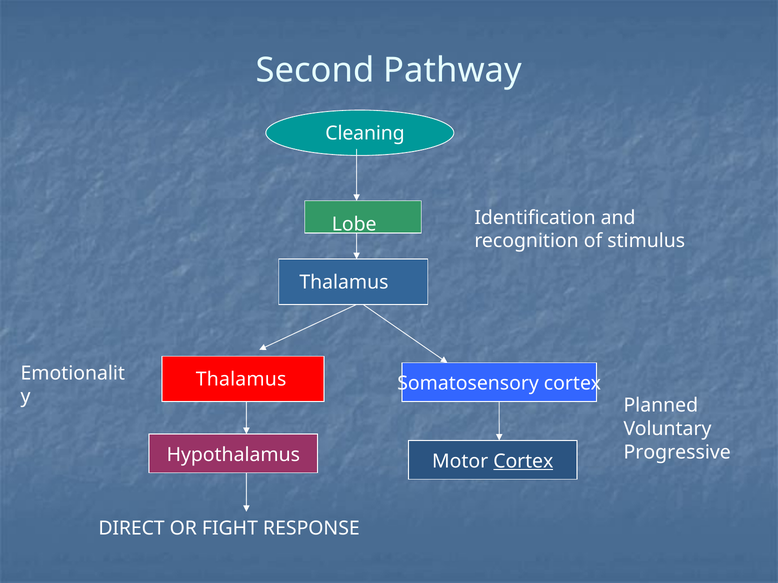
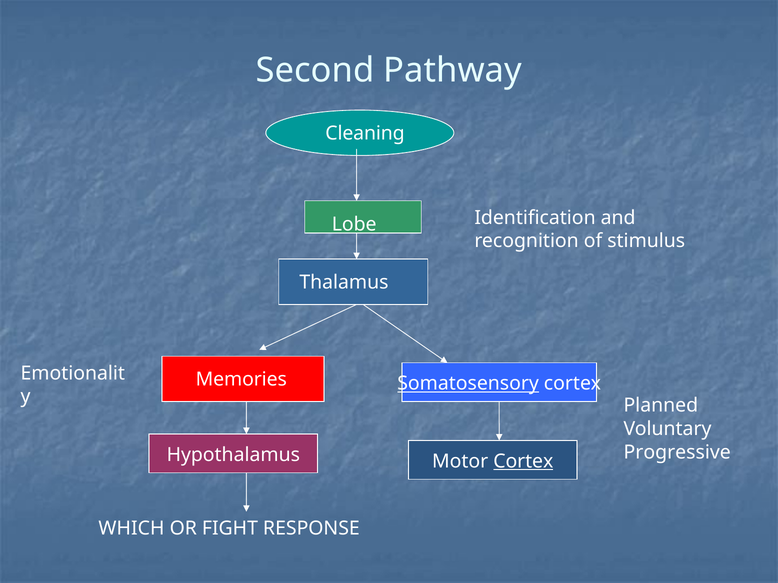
Thalamus at (241, 380): Thalamus -> Memories
Somatosensory underline: none -> present
DIRECT: DIRECT -> WHICH
